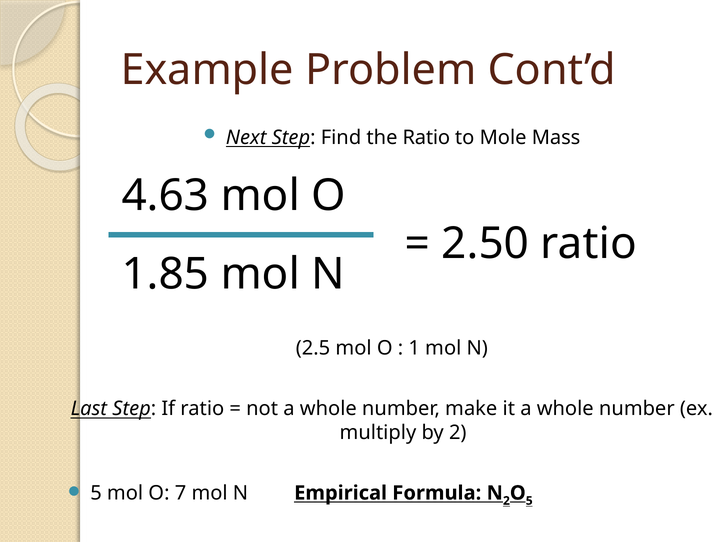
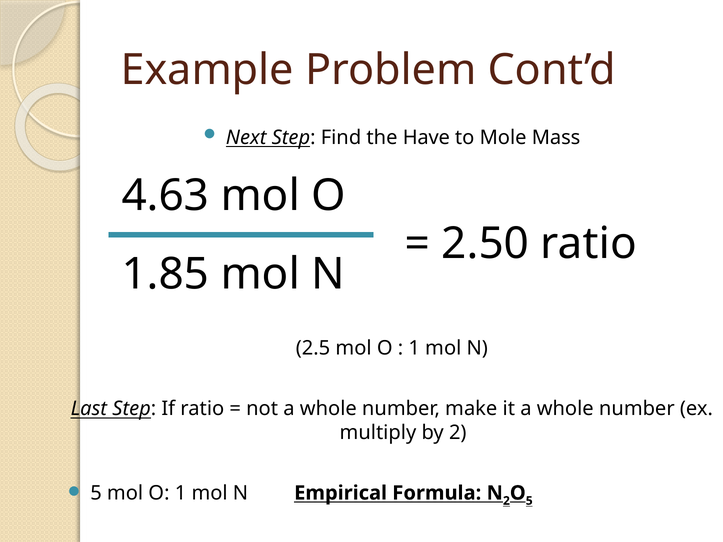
the Ratio: Ratio -> Have
O 7: 7 -> 1
